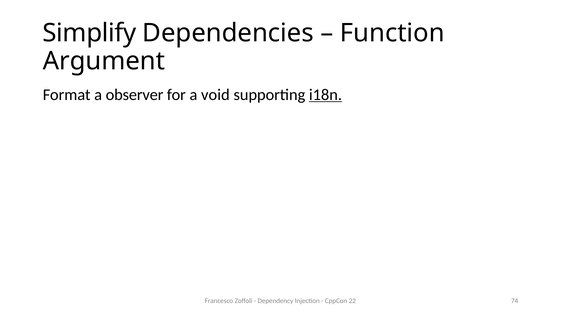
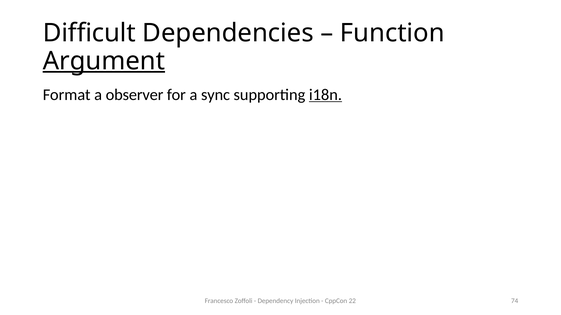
Simplify: Simplify -> Difficult
Argument underline: none -> present
void: void -> sync
